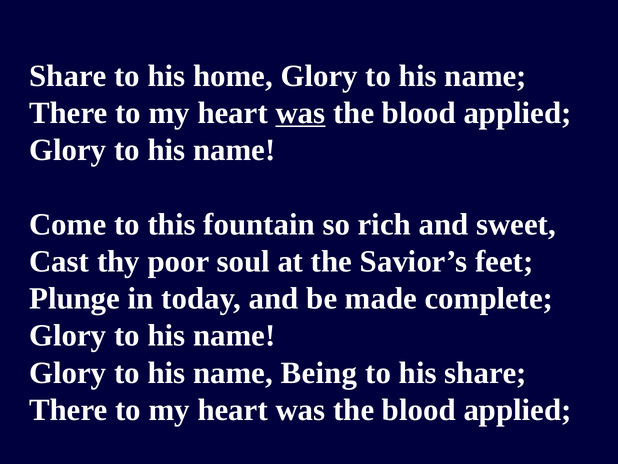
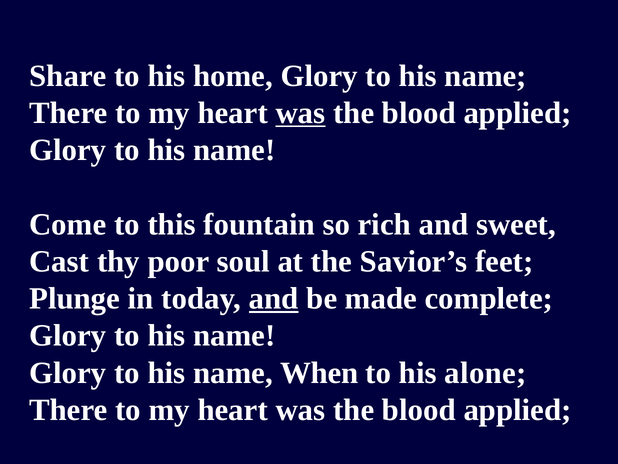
and at (274, 298) underline: none -> present
Being: Being -> When
his share: share -> alone
